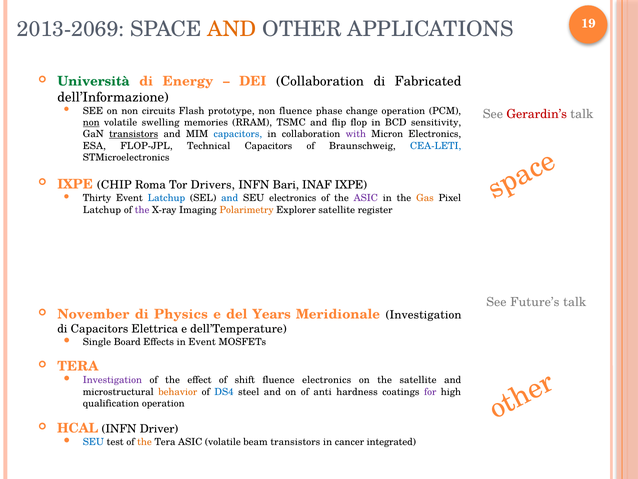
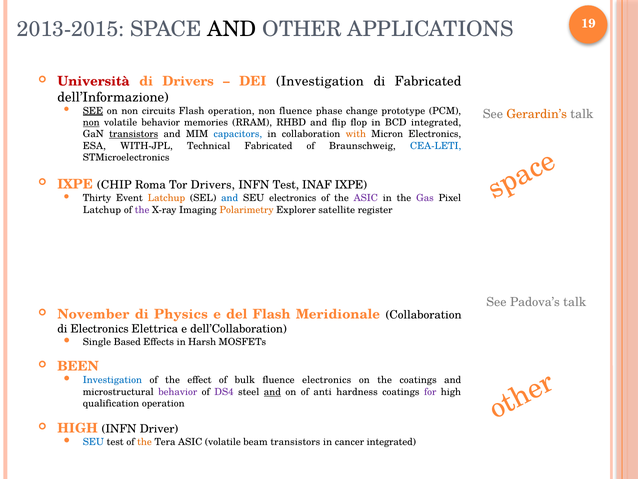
2013-2069: 2013-2069 -> 2013-2015
AND at (232, 29) colour: orange -> black
Università colour: green -> red
di Energy: Energy -> Drivers
DEI Collaboration: Collaboration -> Investigation
SEE at (93, 111) underline: none -> present
Flash prototype: prototype -> operation
change operation: operation -> prototype
Gerardin’s colour: red -> orange
volatile swelling: swelling -> behavior
TSMC: TSMC -> RHBD
BCD sensitivity: sensitivity -> integrated
with colour: purple -> orange
FLOP-JPL: FLOP-JPL -> WITH-JPL
Technical Capacitors: Capacitors -> Fabricated
INFN Bari: Bari -> Test
Latchup at (166, 198) colour: blue -> orange
Gas colour: orange -> purple
Future’s: Future’s -> Padova’s
del Years: Years -> Flash
Meridionale Investigation: Investigation -> Collaboration
di Capacitors: Capacitors -> Electronics
dell’Temperature: dell’Temperature -> dell’Collaboration
Board: Board -> Based
in Event: Event -> Harsh
TERA at (78, 366): TERA -> BEEN
Investigation at (112, 380) colour: purple -> blue
shift: shift -> bulk
the satellite: satellite -> coatings
behavior at (178, 391) colour: orange -> purple
DS4 colour: blue -> purple
and at (272, 391) underline: none -> present
HCAL at (78, 428): HCAL -> HIGH
